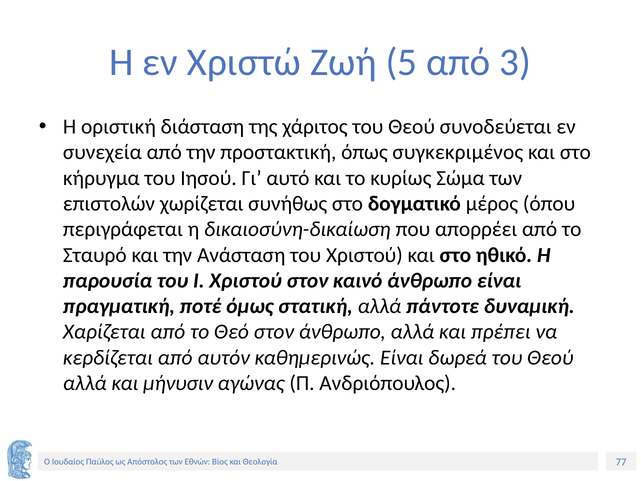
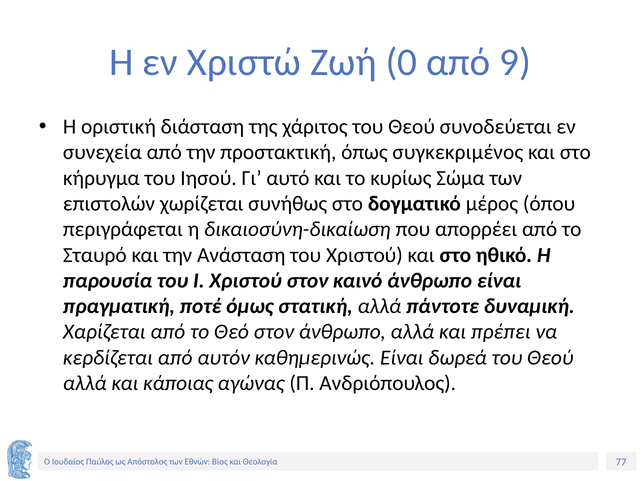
5: 5 -> 0
3: 3 -> 9
μήνυσιν: μήνυσιν -> κάποιας
